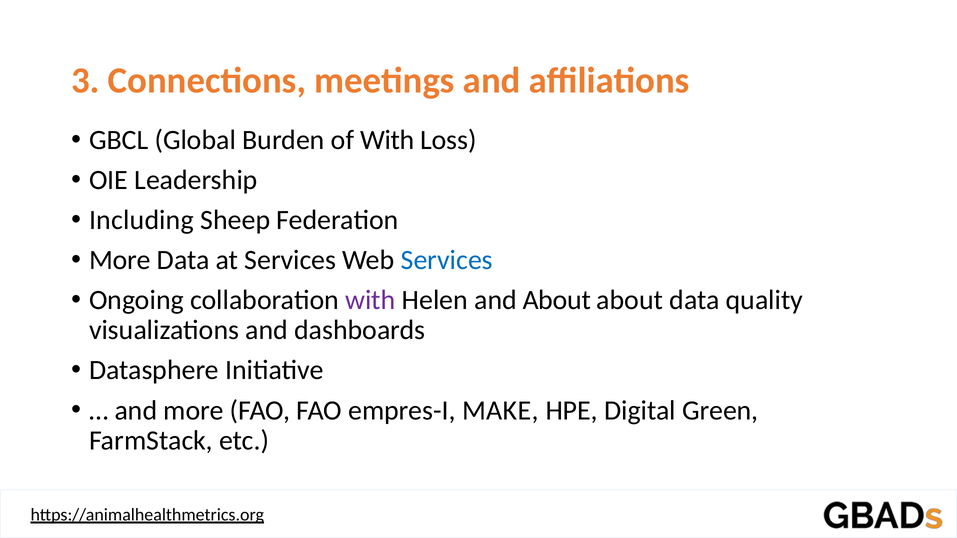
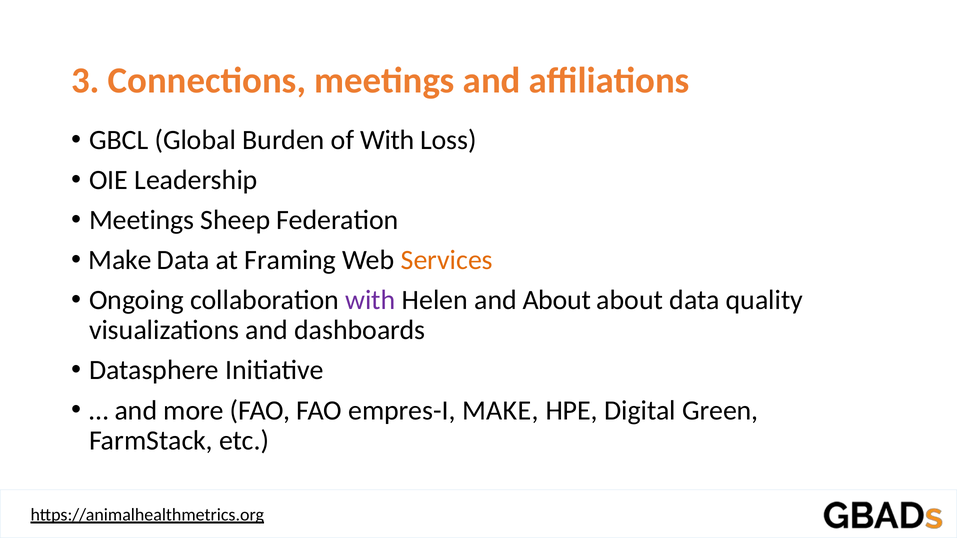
Including at (142, 220): Including -> Meetings
More at (120, 260): More -> Make
at Services: Services -> Framing
Services at (447, 260) colour: blue -> orange
